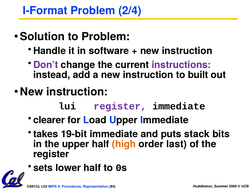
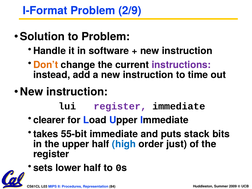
2/4: 2/4 -> 2/9
Don’t colour: purple -> orange
built: built -> time
19-bit: 19-bit -> 55-bit
high colour: orange -> blue
last: last -> just
